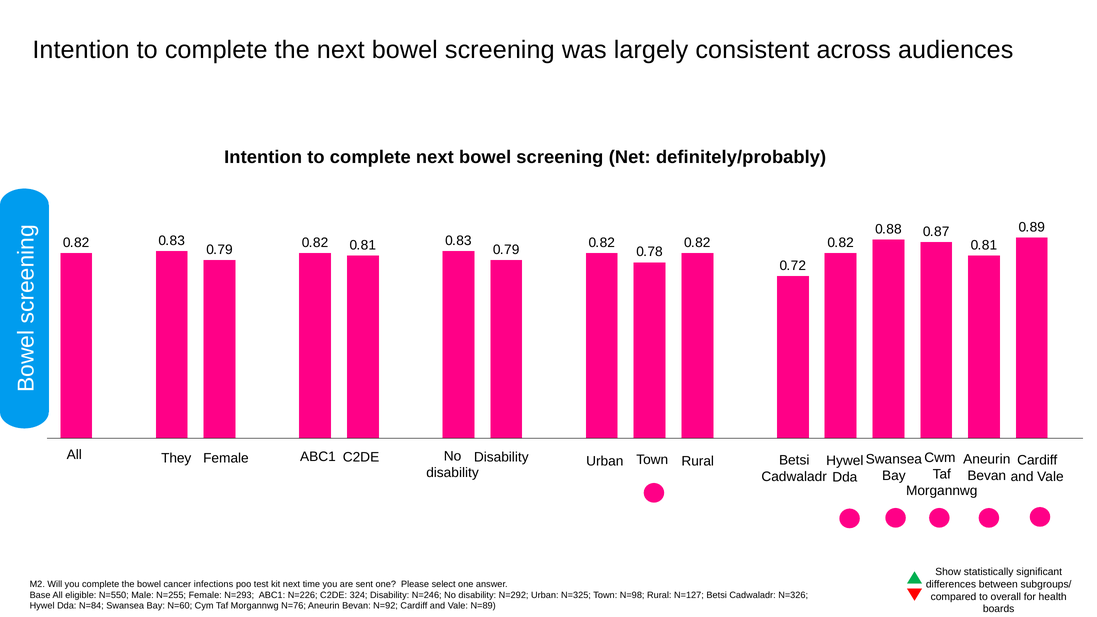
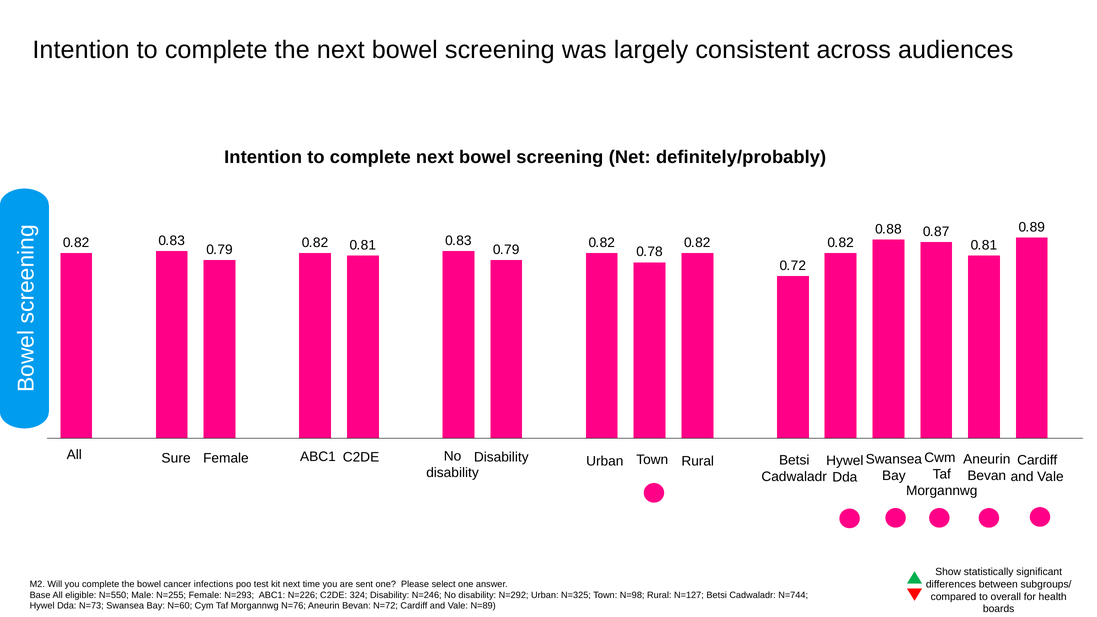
They: They -> Sure
N=326: N=326 -> N=744
N=84: N=84 -> N=73
N=92: N=92 -> N=72
